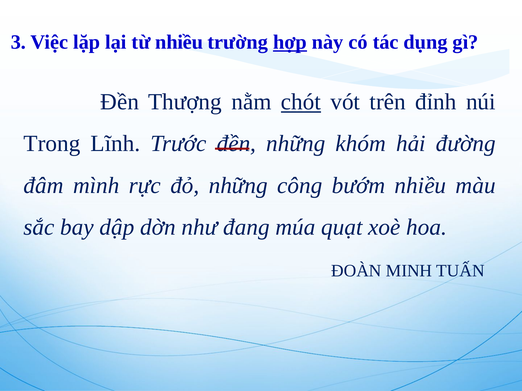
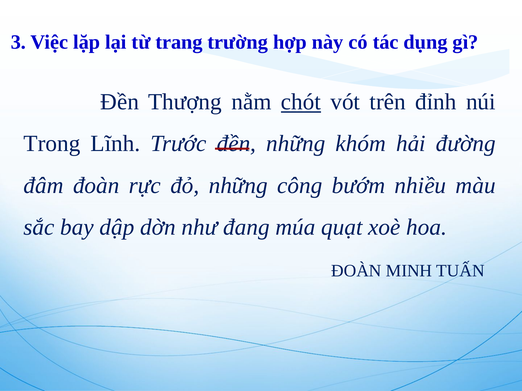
từ nhiều: nhiều -> trang
hợp underline: present -> none
đâm mình: mình -> đoàn
